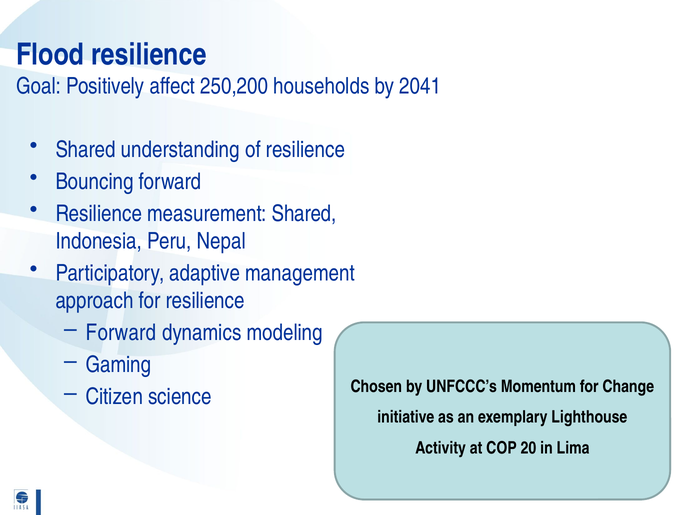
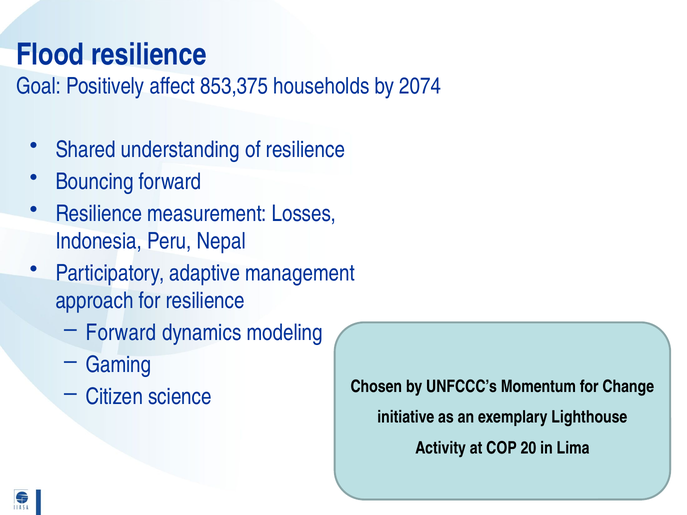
250,200: 250,200 -> 853,375
2041: 2041 -> 2074
measurement Shared: Shared -> Losses
